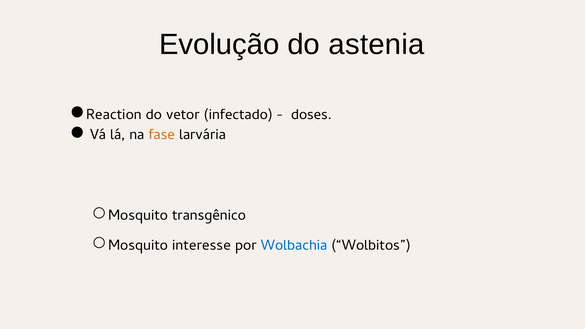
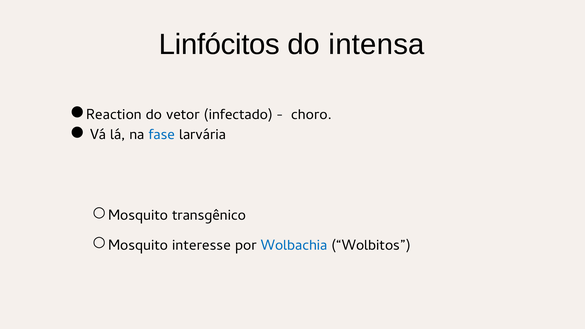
Evolução: Evolução -> Linfócitos
astenia: astenia -> intensa
doses: doses -> choro
fase colour: orange -> blue
